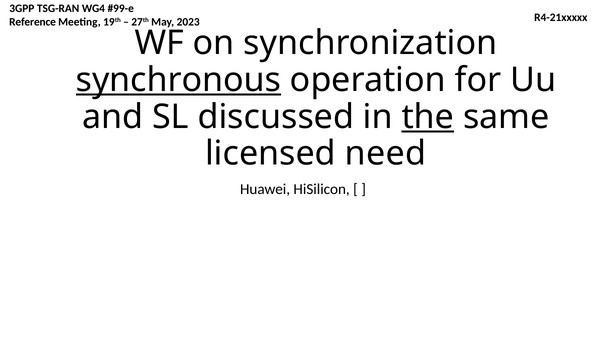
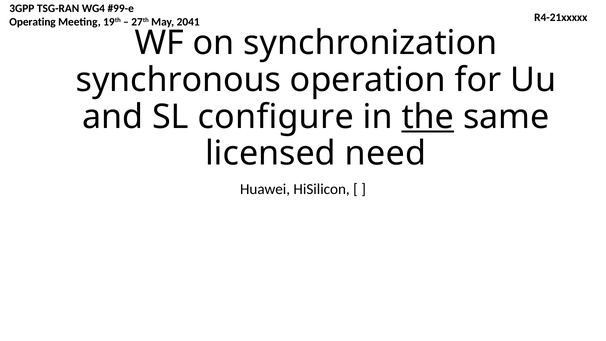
Reference: Reference -> Operating
2023: 2023 -> 2041
synchronous underline: present -> none
discussed: discussed -> configure
